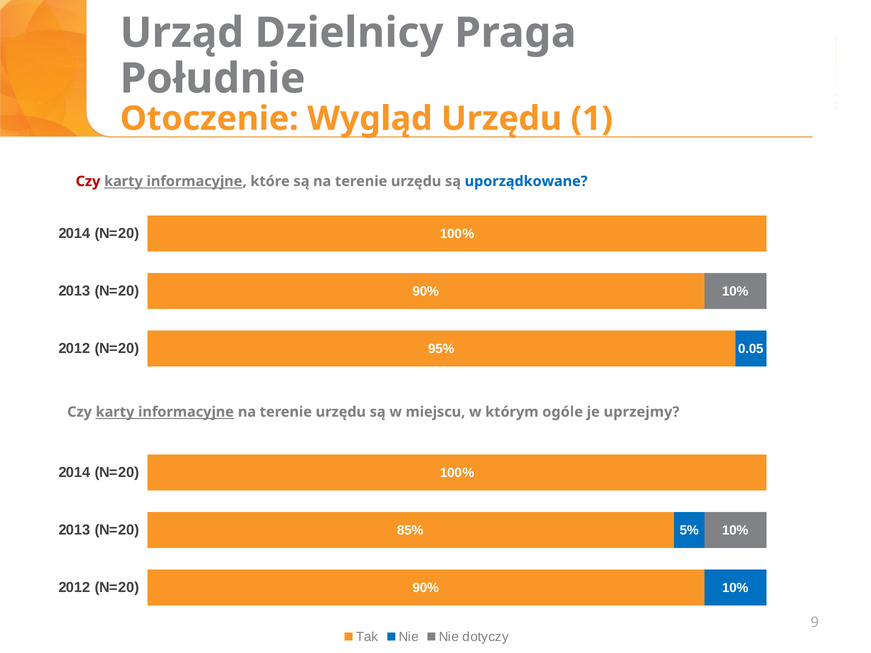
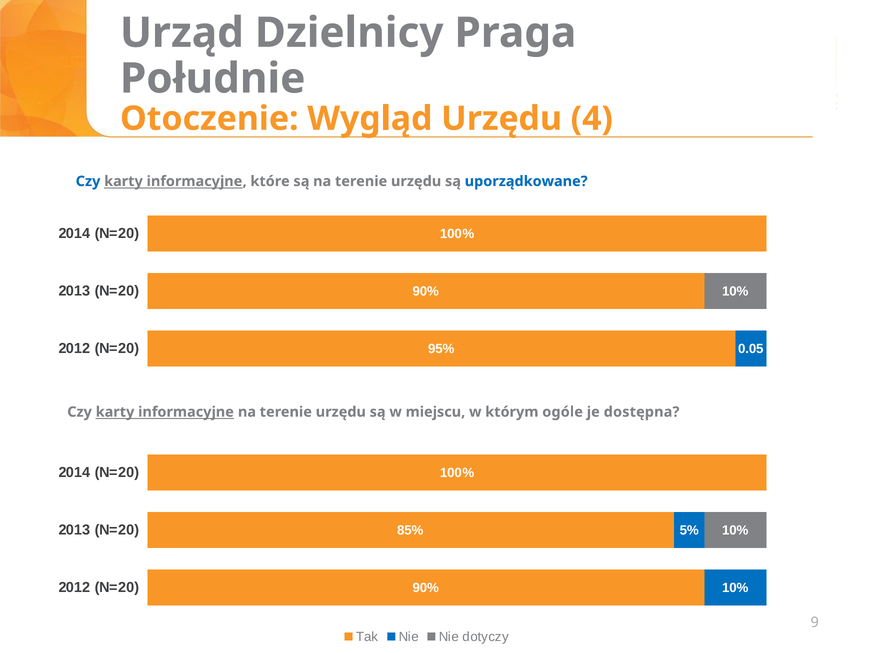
1: 1 -> 4
Czy at (88, 181) colour: red -> blue
uprzejmy: uprzejmy -> dostępna
